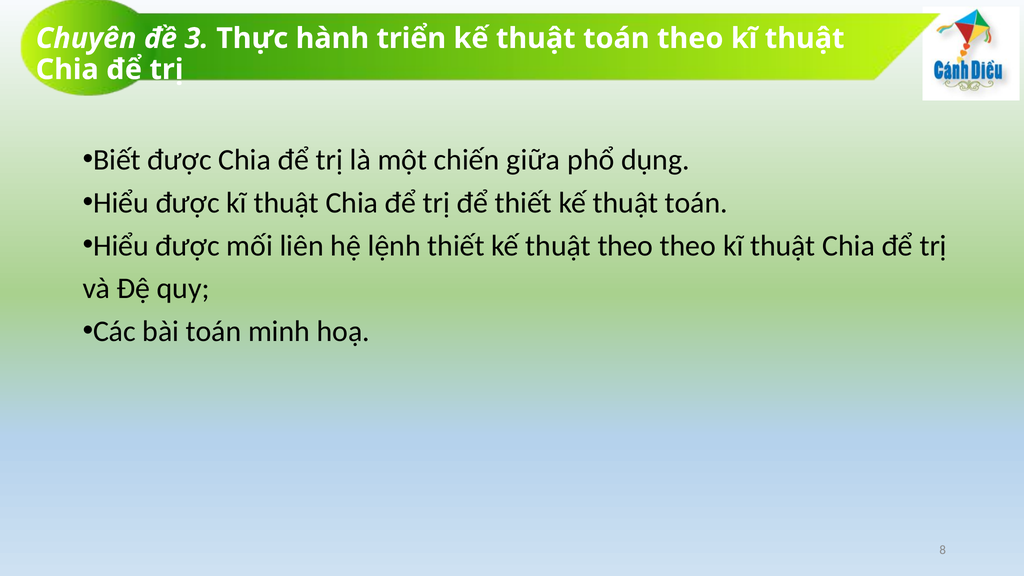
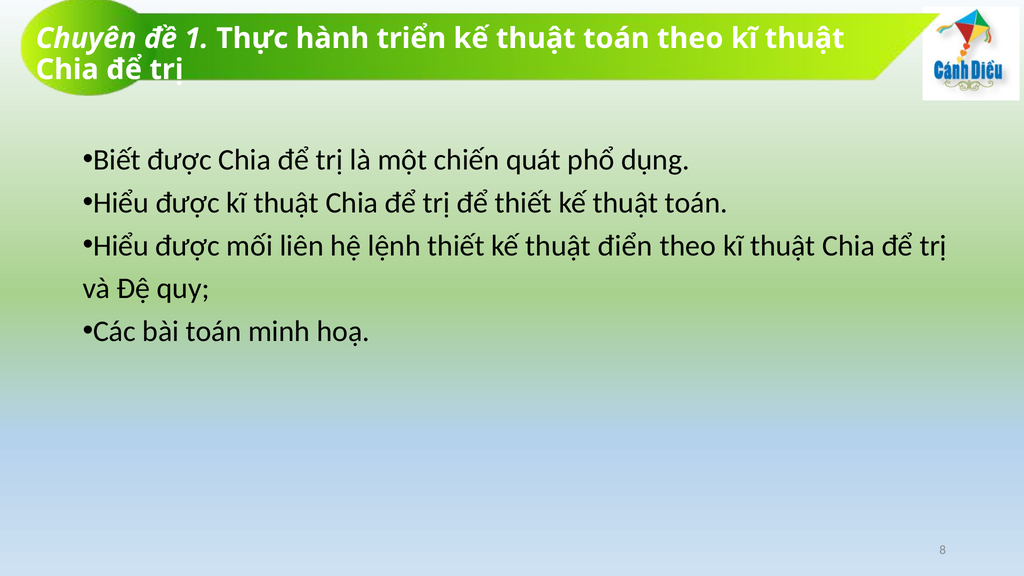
3: 3 -> 1
giữa: giữa -> quát
thuật theo: theo -> điển
